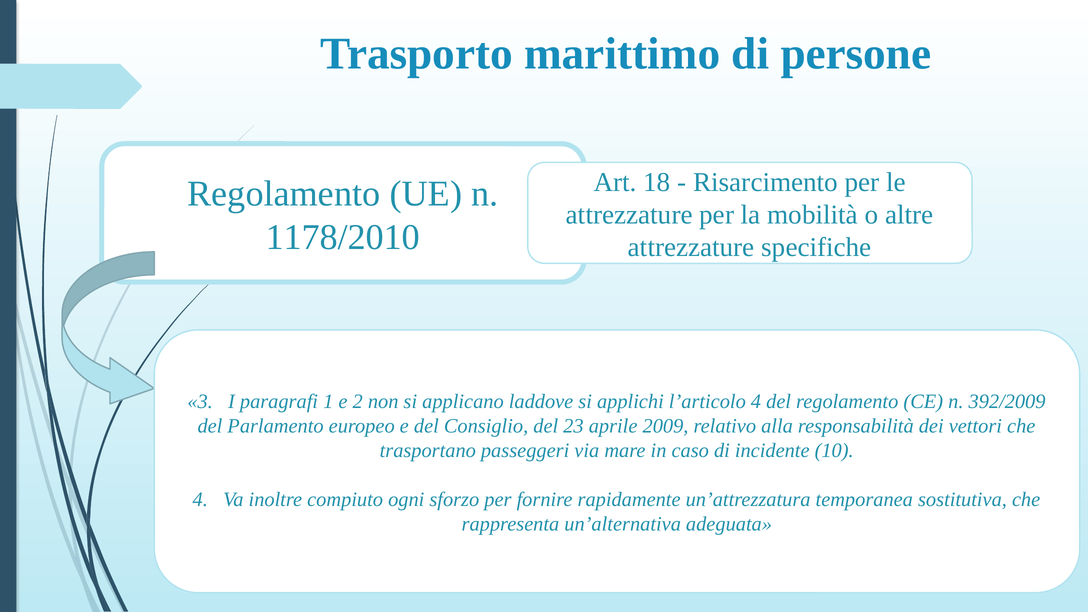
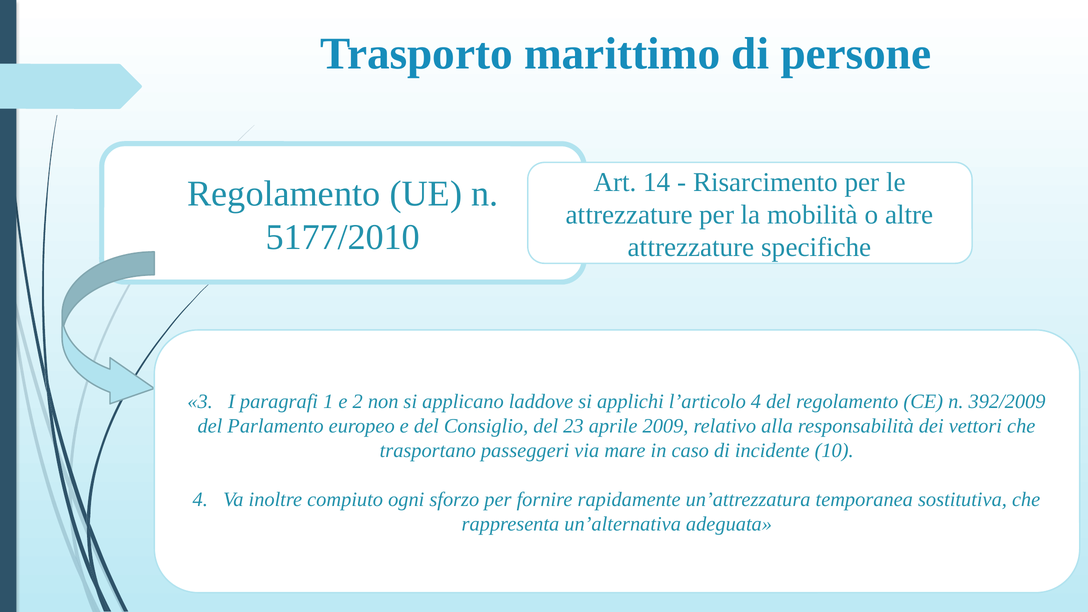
18: 18 -> 14
1178/2010: 1178/2010 -> 5177/2010
